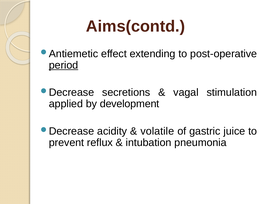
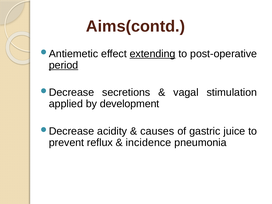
extending underline: none -> present
volatile: volatile -> causes
intubation: intubation -> incidence
